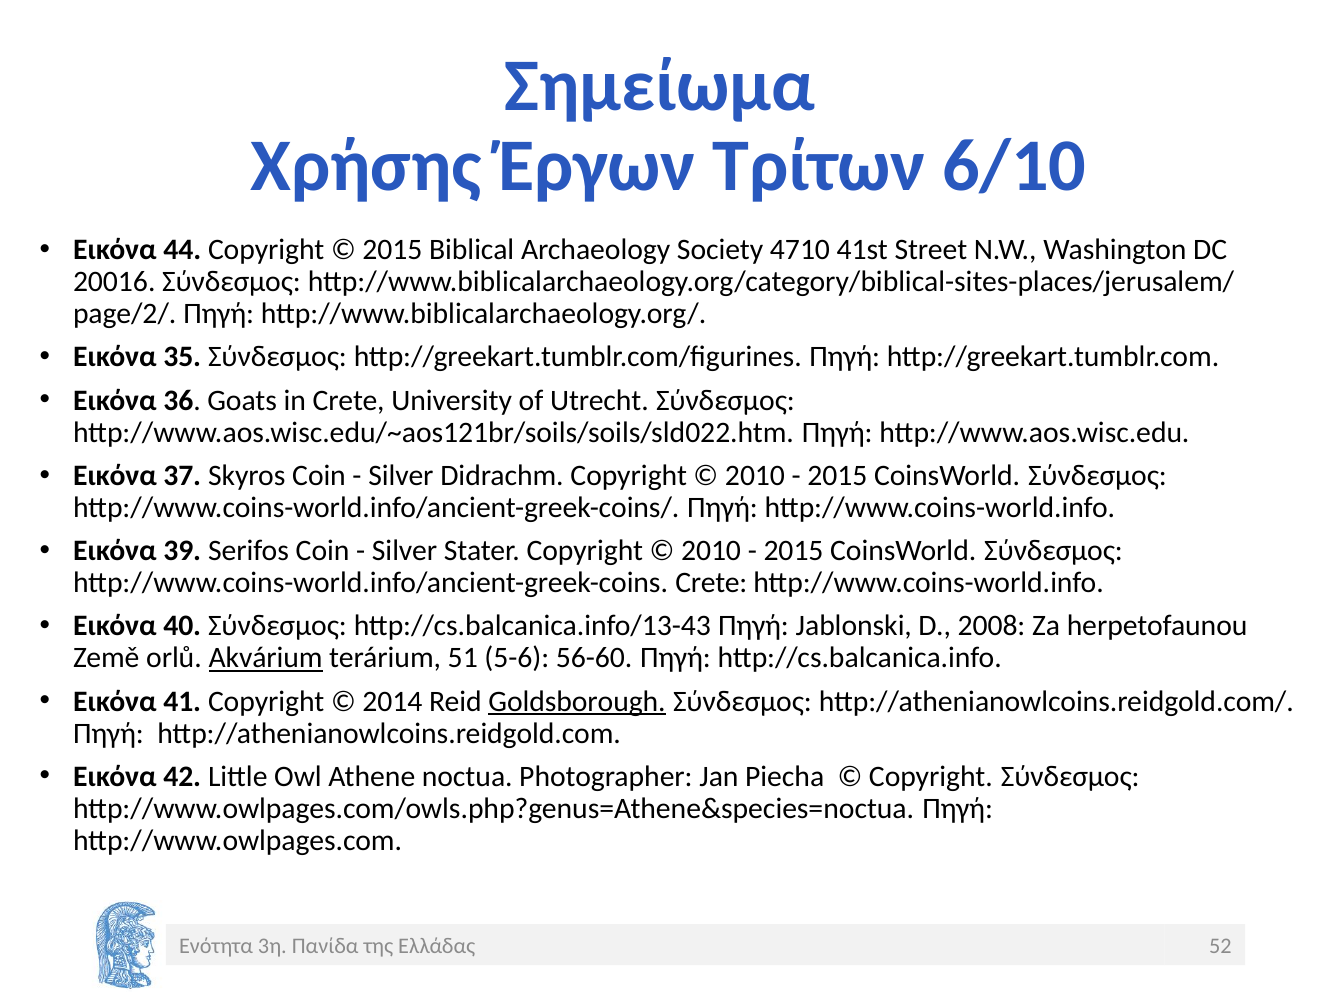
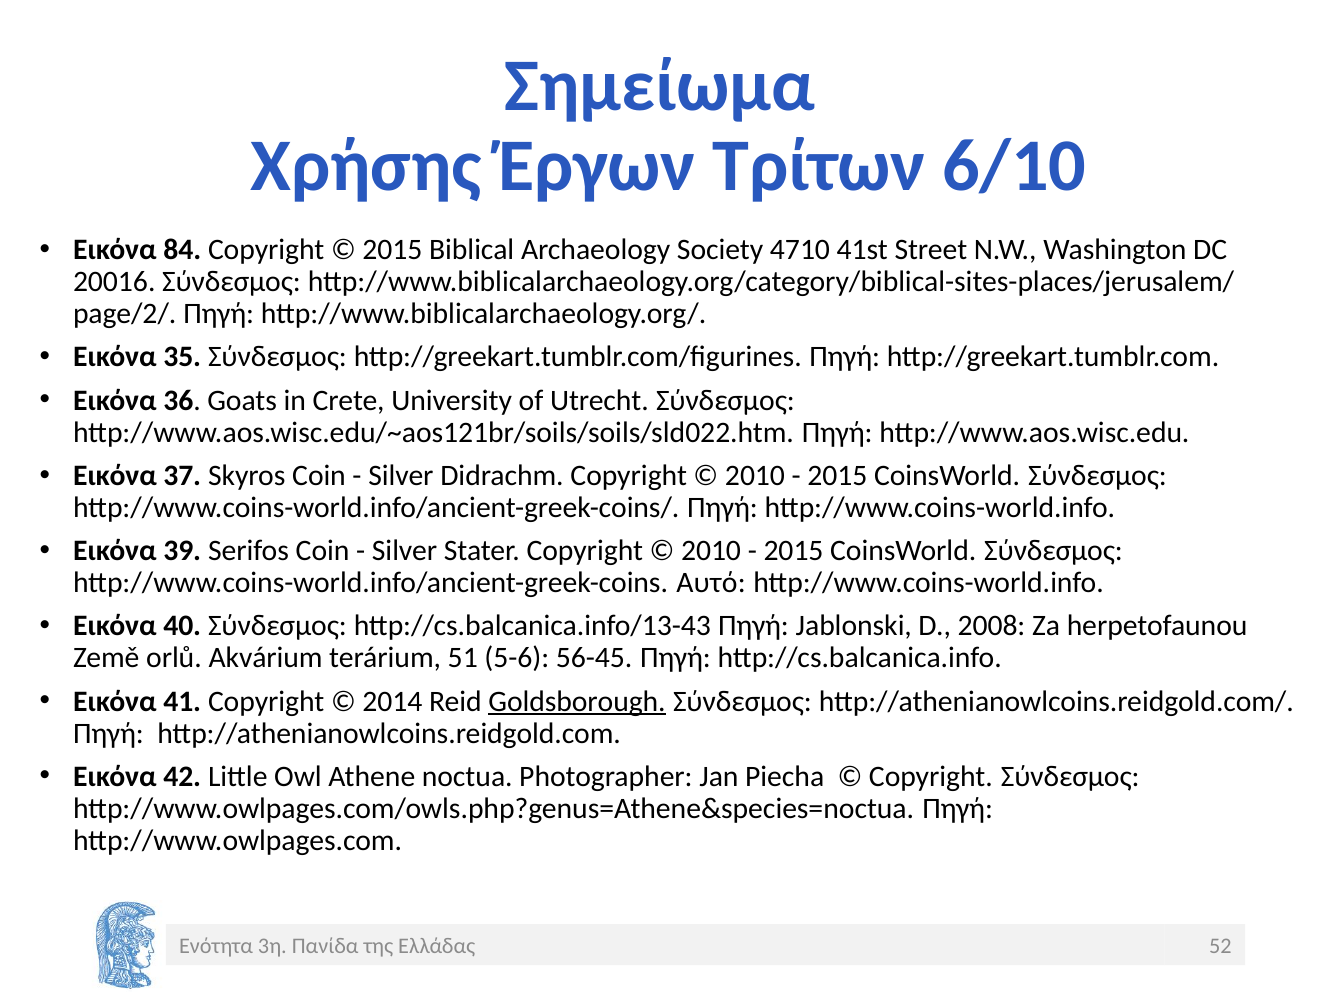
44: 44 -> 84
http://www.coins-world.info/ancient-greek-coins Crete: Crete -> Αυτό
Akvárium underline: present -> none
56-60: 56-60 -> 56-45
